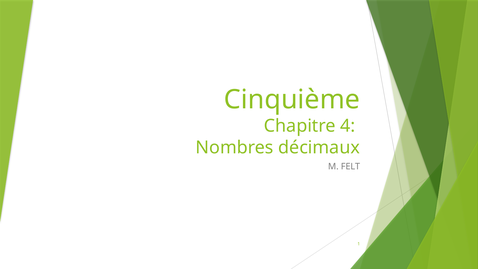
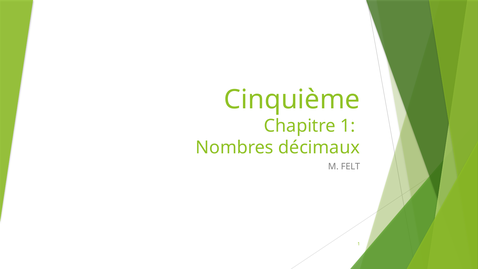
Chapitre 4: 4 -> 1
